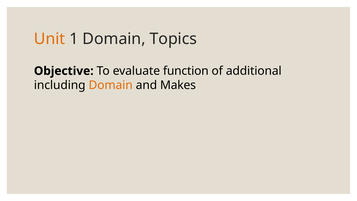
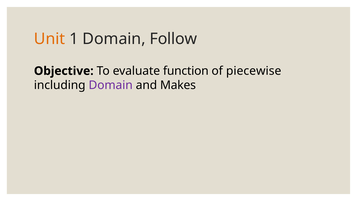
Topics: Topics -> Follow
additional: additional -> piecewise
Domain at (111, 85) colour: orange -> purple
